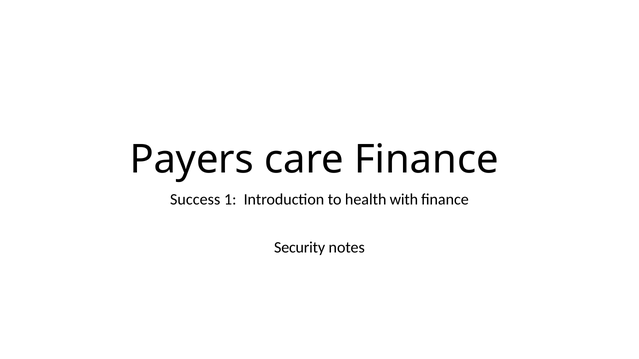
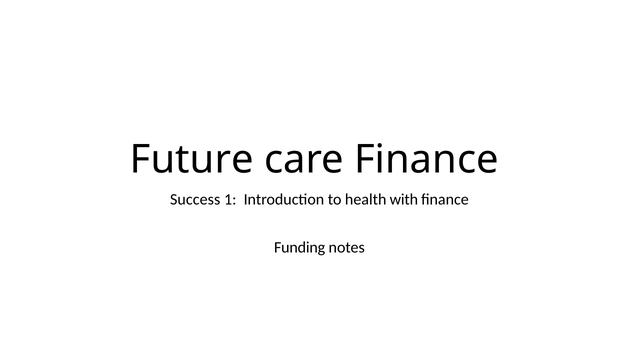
Payers: Payers -> Future
Security: Security -> Funding
